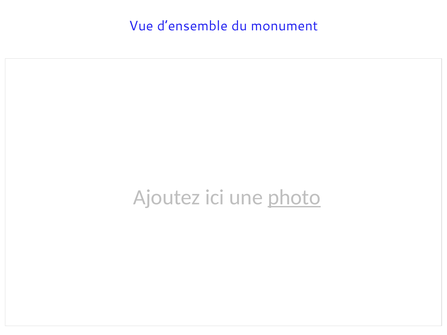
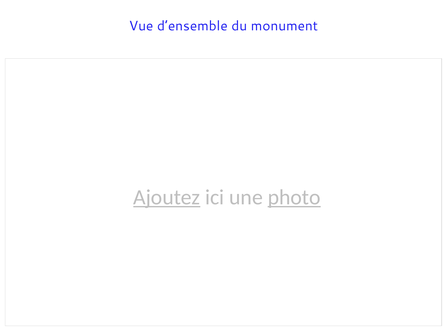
Ajoutez underline: none -> present
